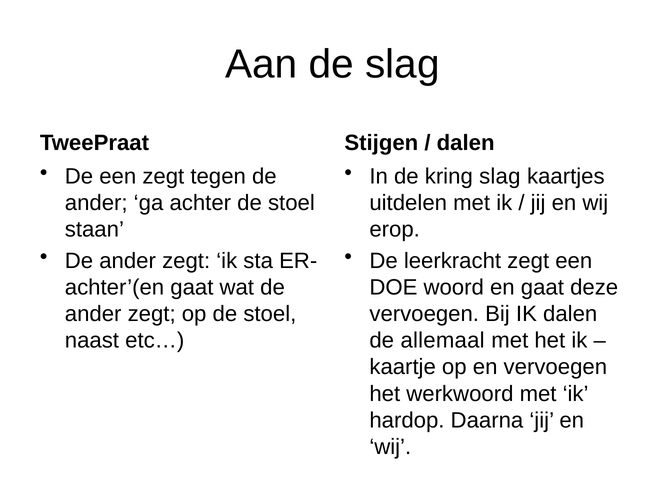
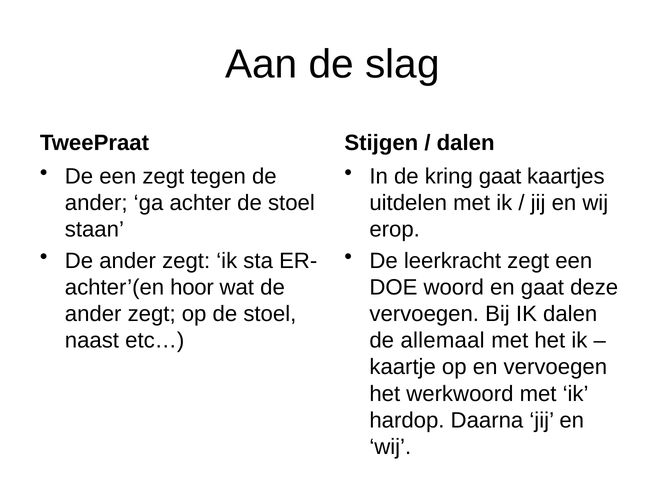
kring slag: slag -> gaat
gaat at (192, 287): gaat -> hoor
